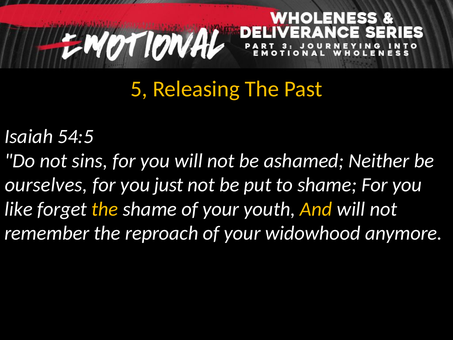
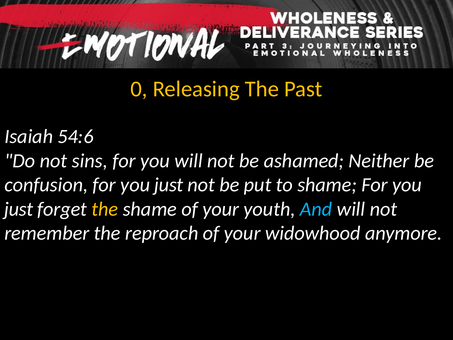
5: 5 -> 0
54:5: 54:5 -> 54:6
ourselves: ourselves -> confusion
like at (19, 209): like -> just
And colour: yellow -> light blue
